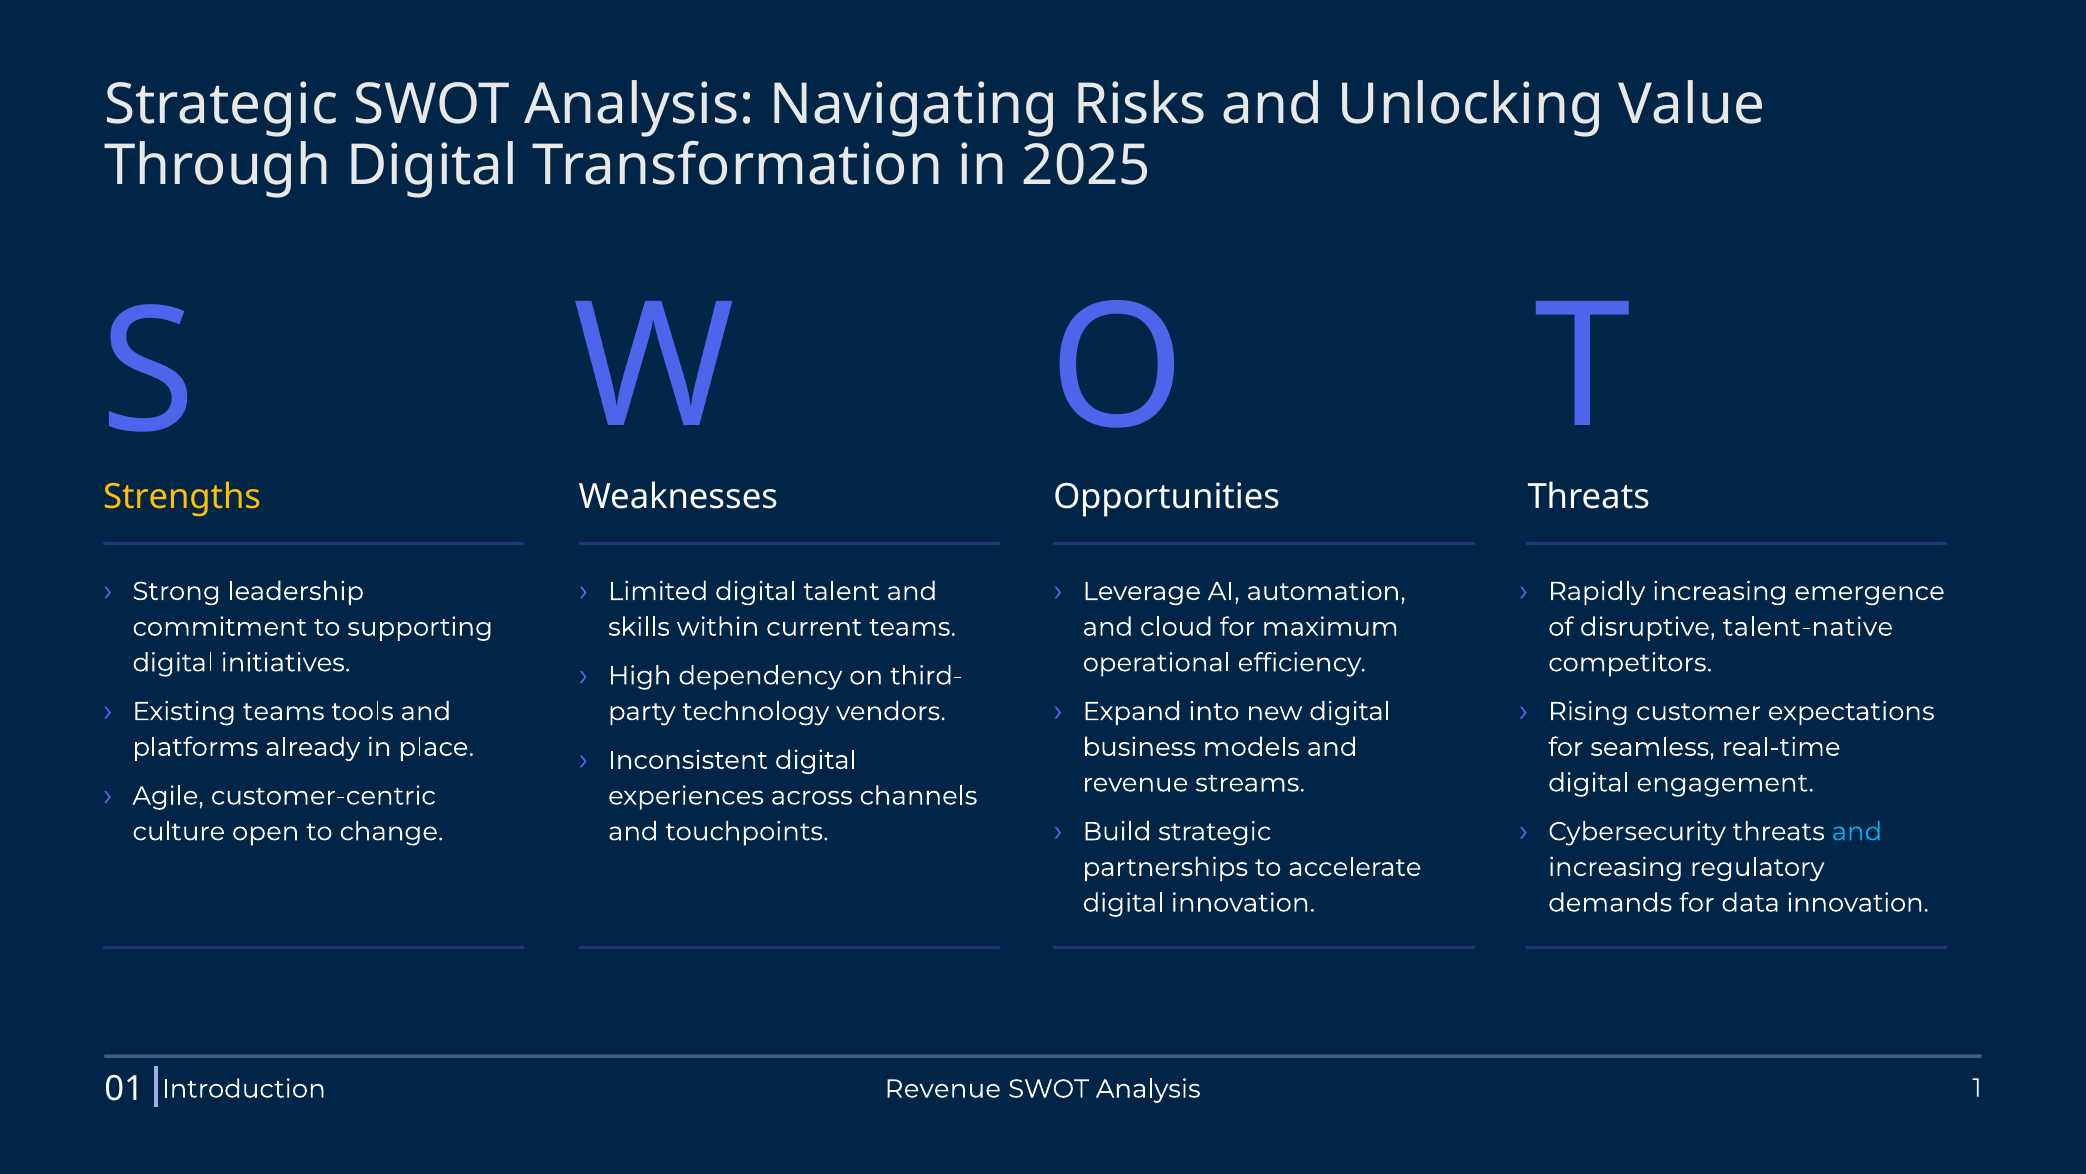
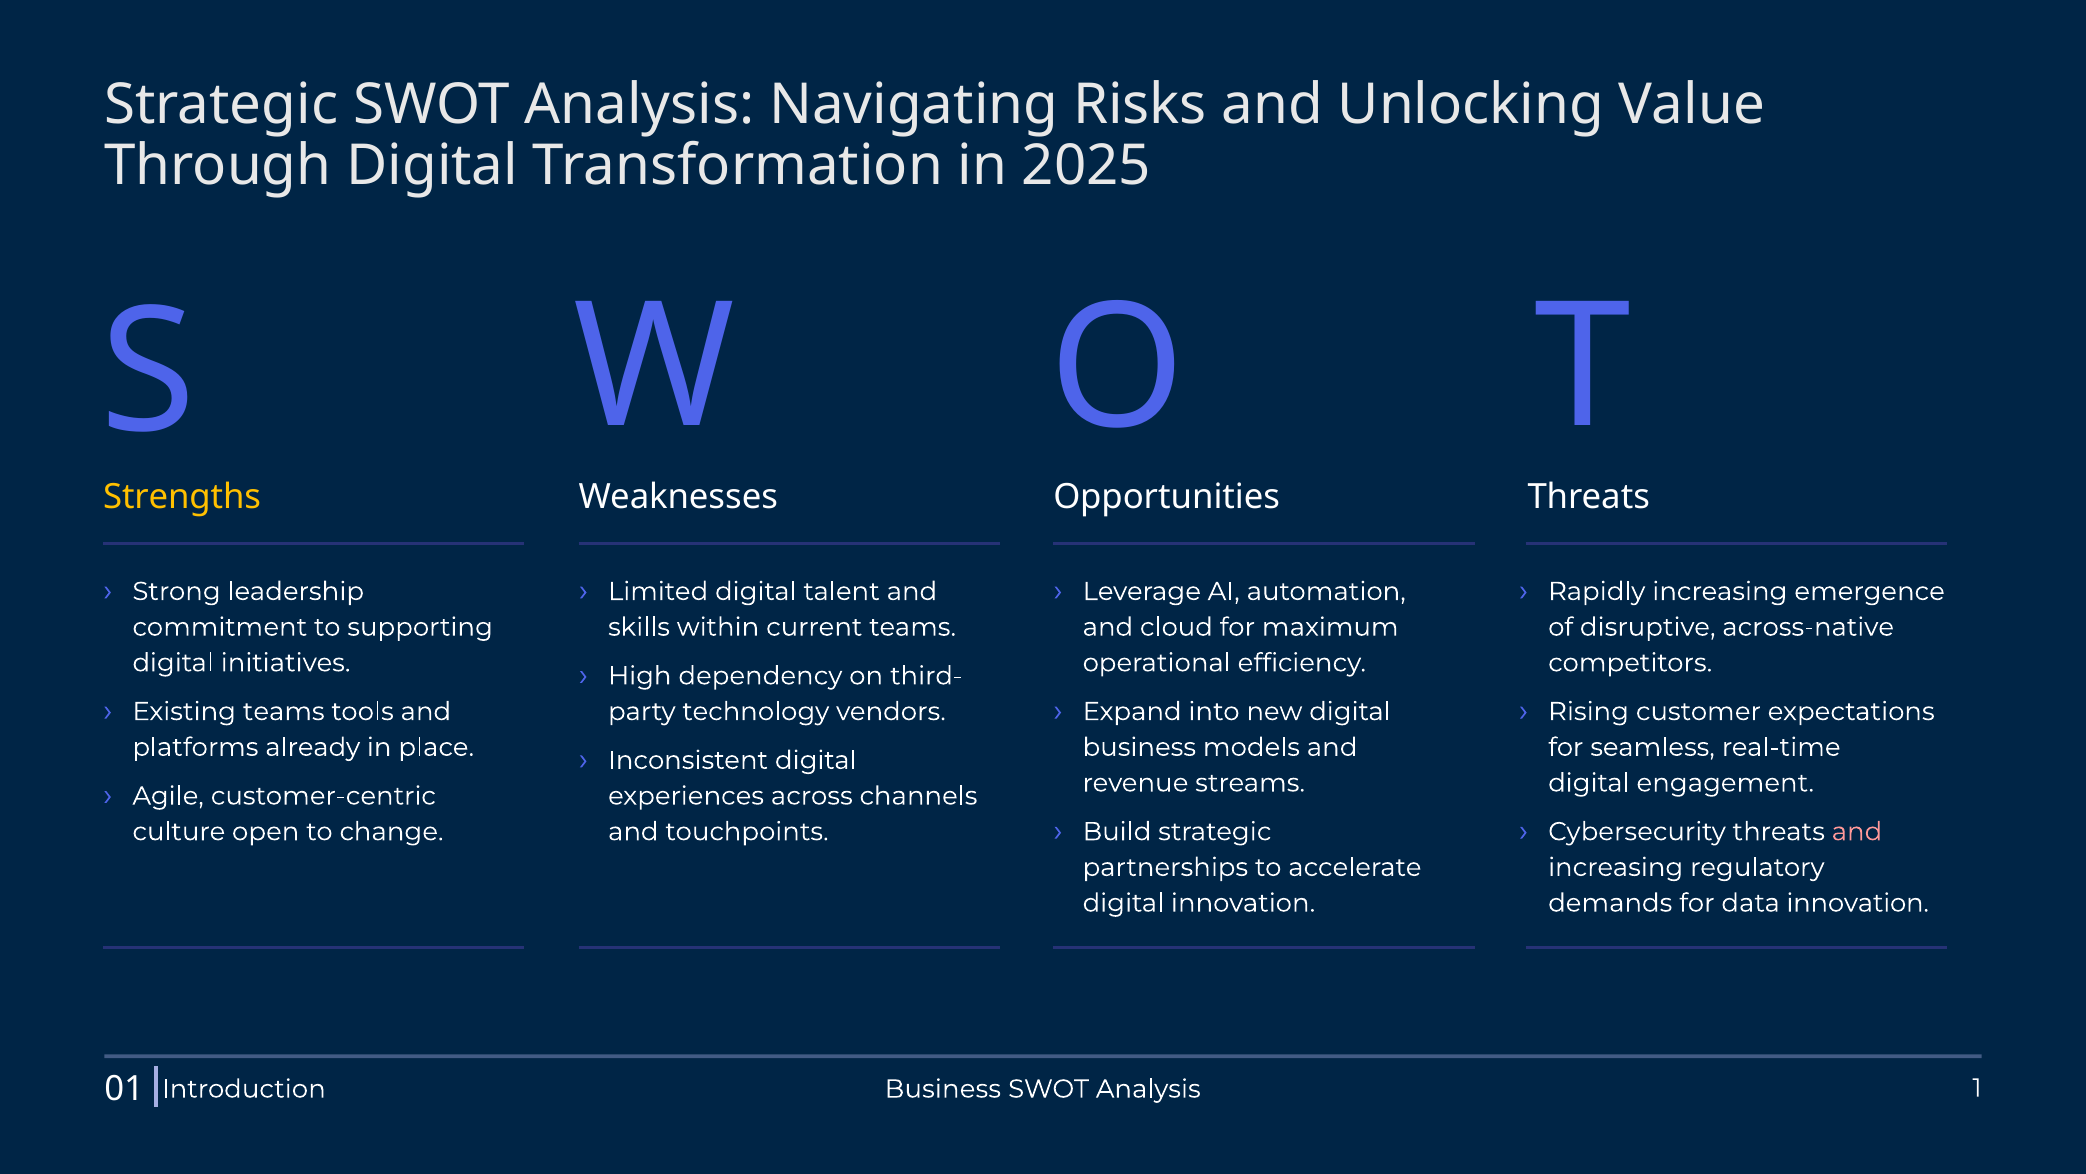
talent-native: talent-native -> across-native
and at (1857, 831) colour: light blue -> pink
Revenue at (943, 1088): Revenue -> Business
